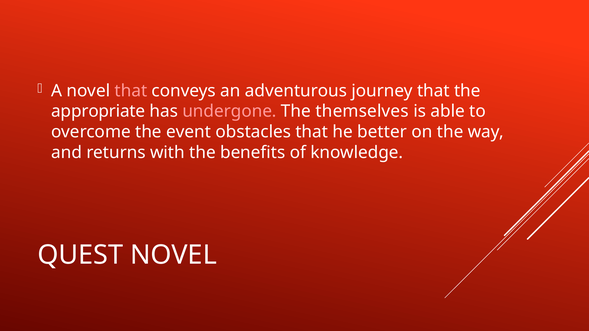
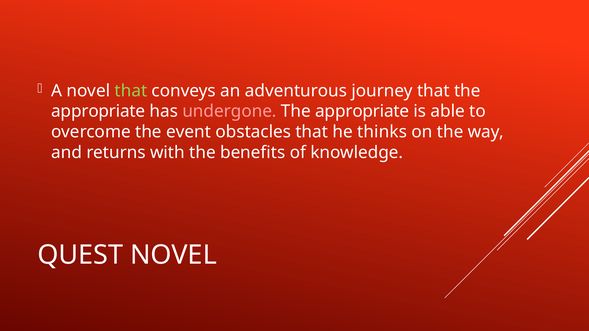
that at (131, 91) colour: pink -> light green
themselves at (362, 111): themselves -> appropriate
better: better -> thinks
